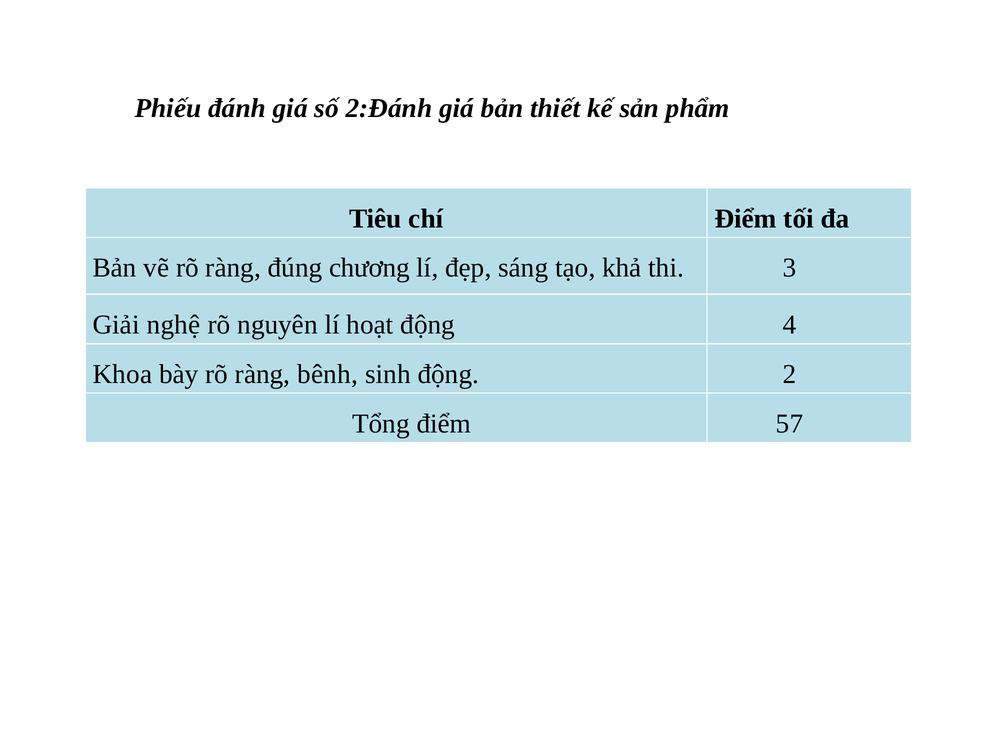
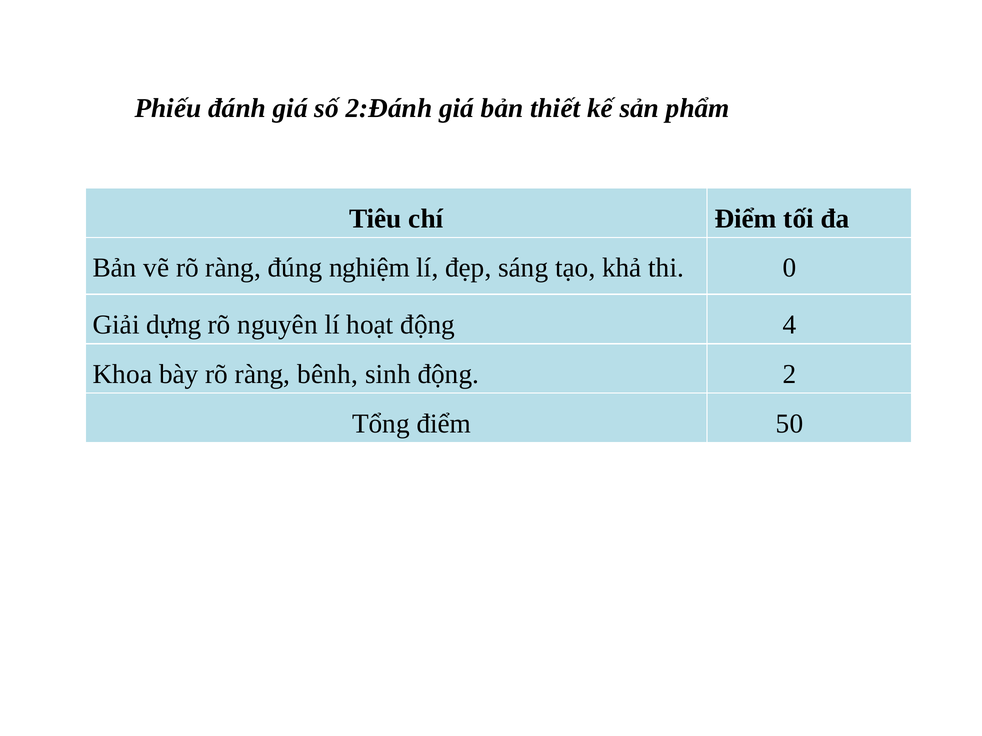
chương: chương -> nghiệm
3: 3 -> 0
nghệ: nghệ -> dựng
57: 57 -> 50
